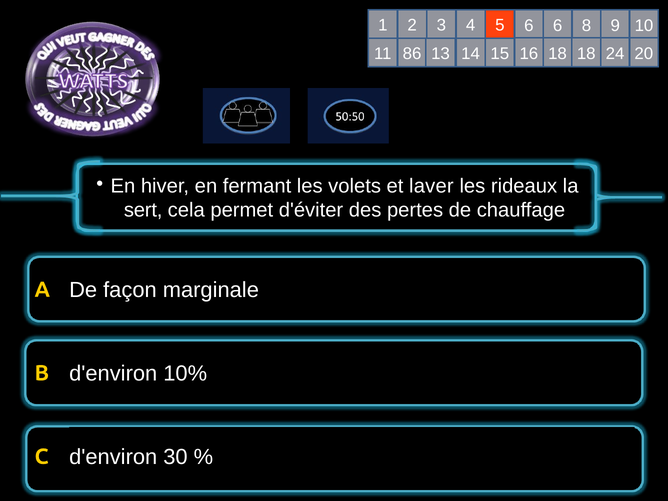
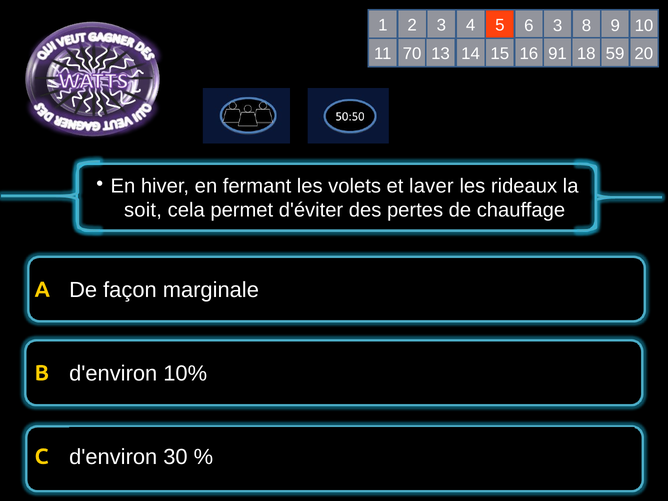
6 6: 6 -> 3
86: 86 -> 70
15 18: 18 -> 91
24: 24 -> 59
sert: sert -> soit
